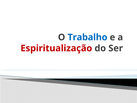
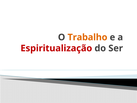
Trabalho colour: blue -> orange
